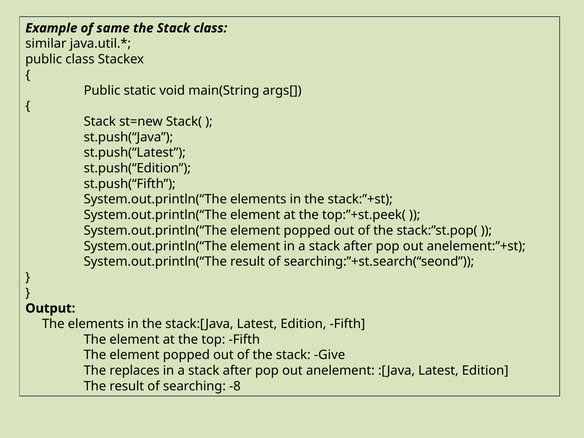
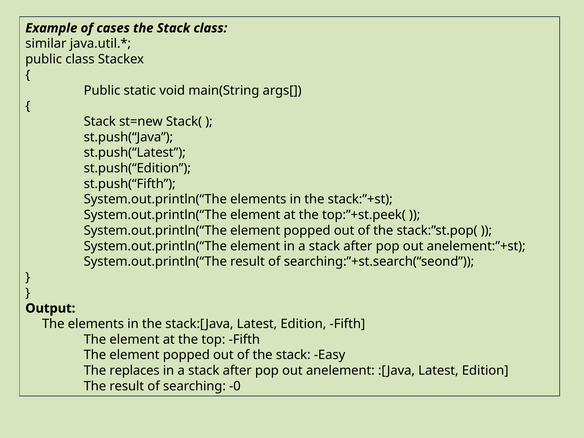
same: same -> cases
Give: Give -> Easy
-8: -8 -> -0
